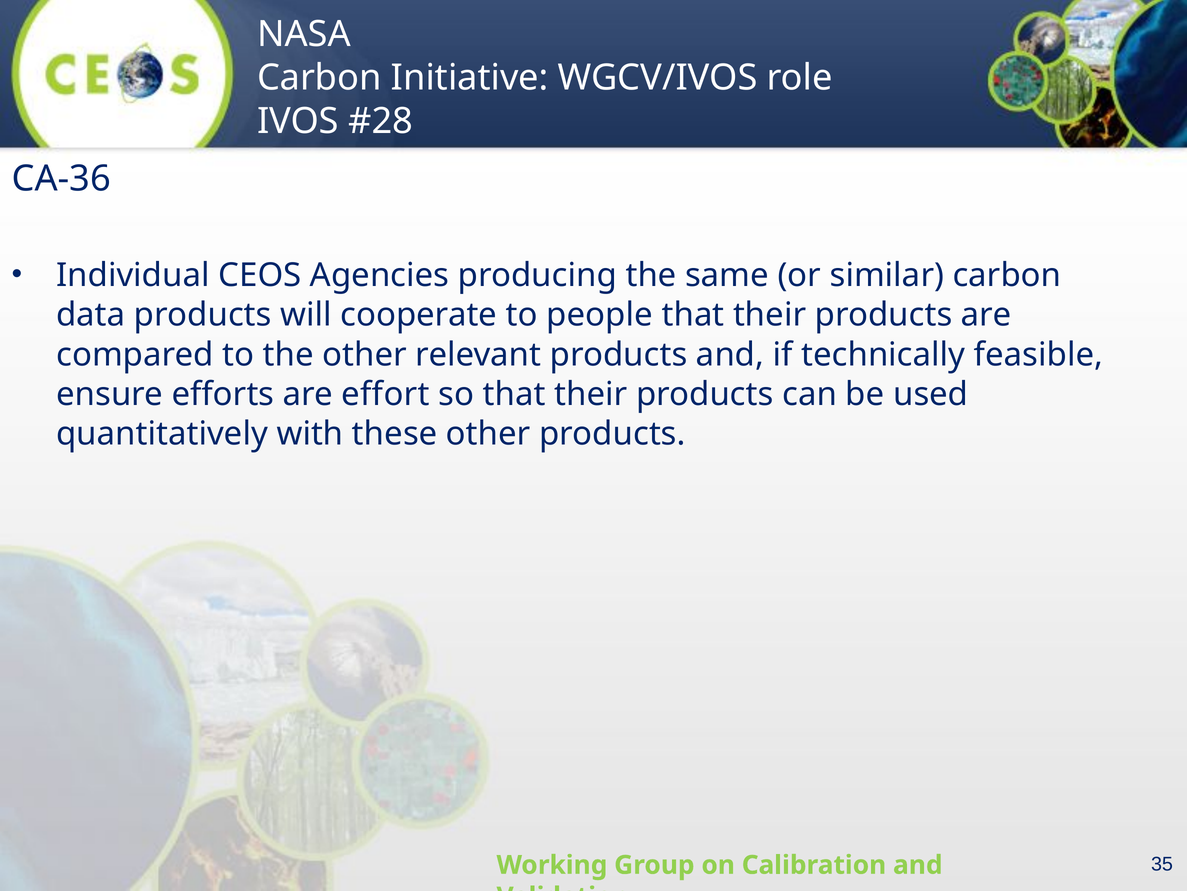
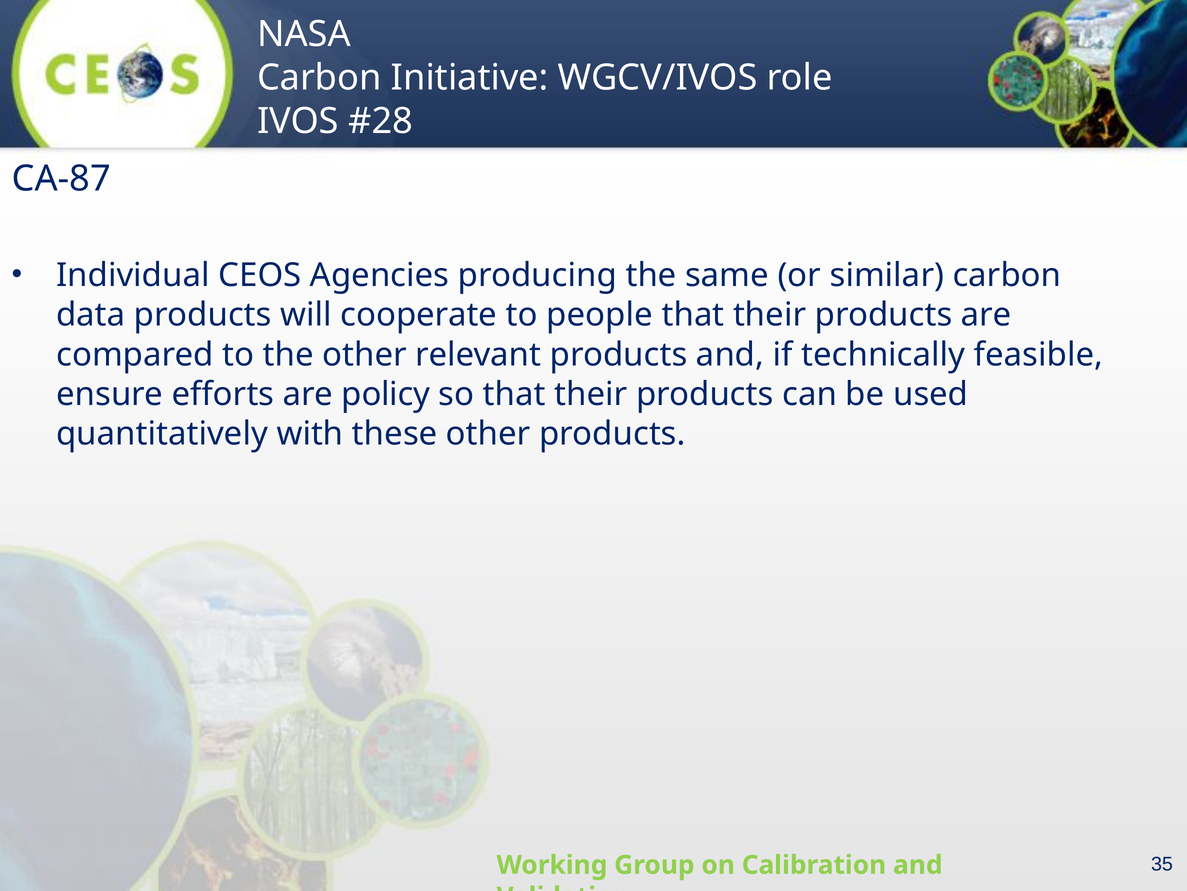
CA-36: CA-36 -> CA-87
effort: effort -> policy
